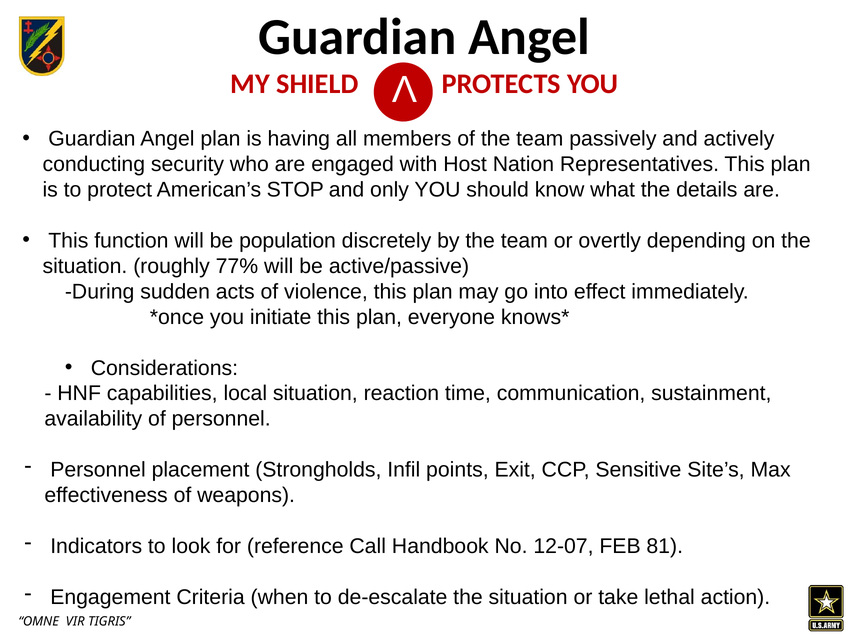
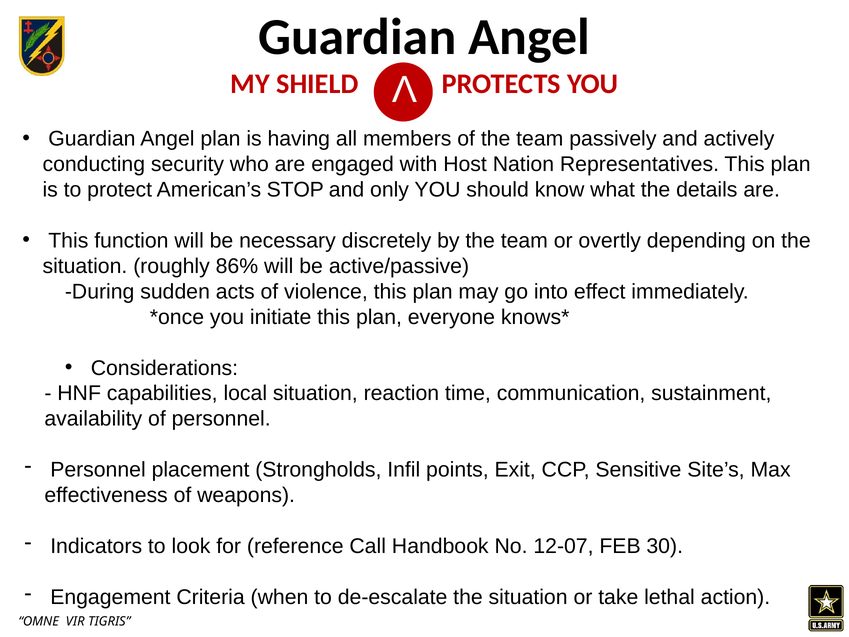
population: population -> necessary
77%: 77% -> 86%
81: 81 -> 30
